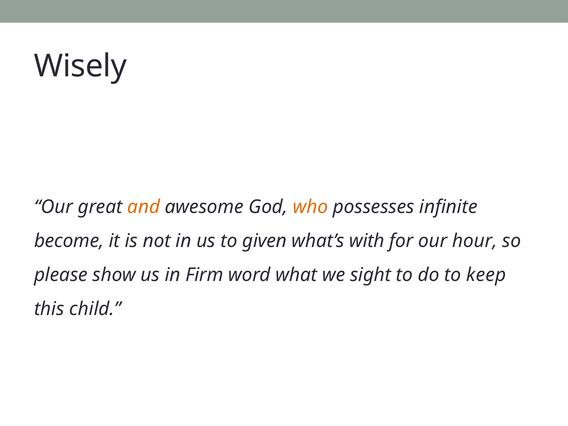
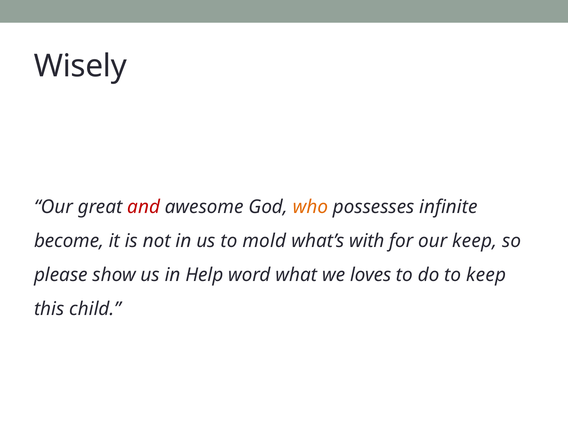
and colour: orange -> red
given: given -> mold
our hour: hour -> keep
Firm: Firm -> Help
sight: sight -> loves
